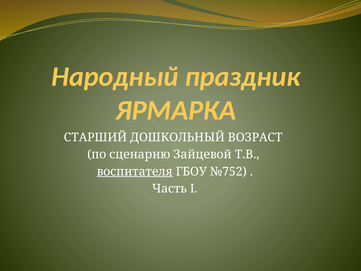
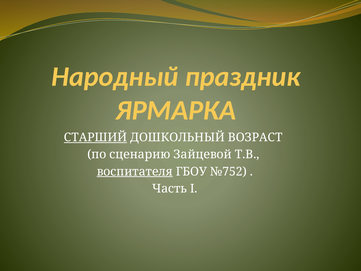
СТАРШИЙ underline: none -> present
